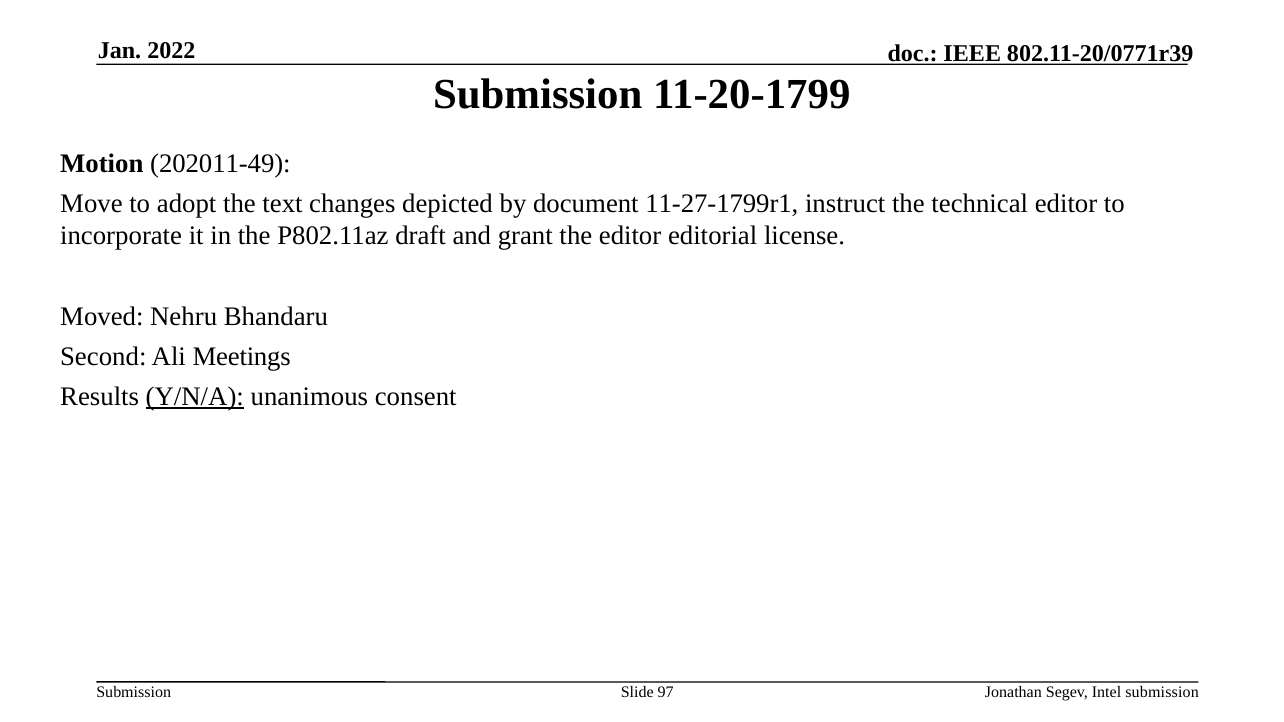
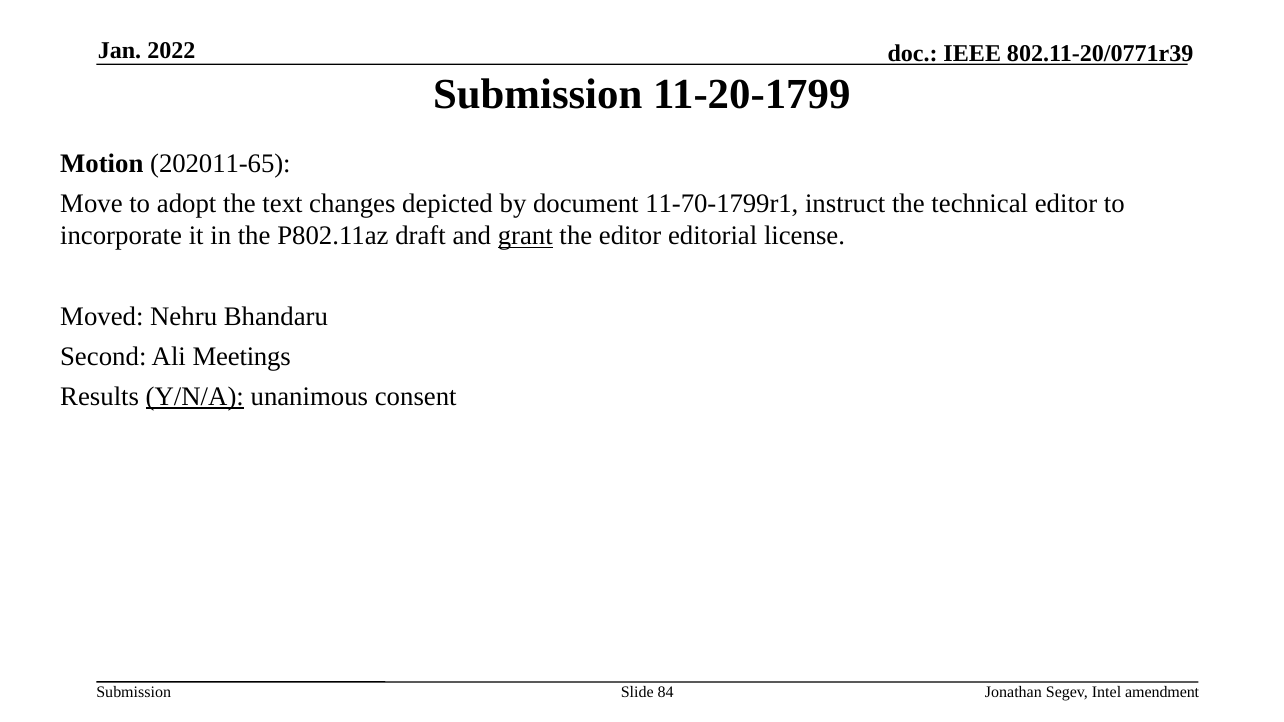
202011-49: 202011-49 -> 202011-65
11-27-1799r1: 11-27-1799r1 -> 11-70-1799r1
grant underline: none -> present
97: 97 -> 84
Intel submission: submission -> amendment
